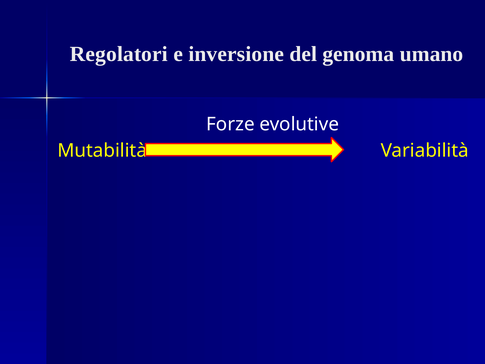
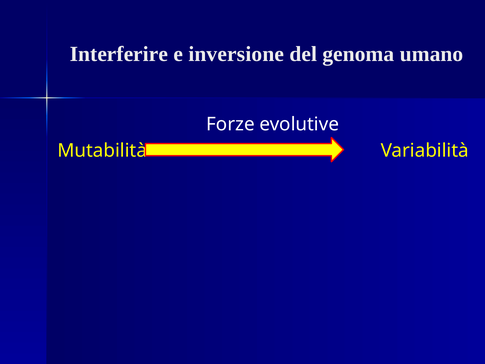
Regolatori: Regolatori -> Interferire
